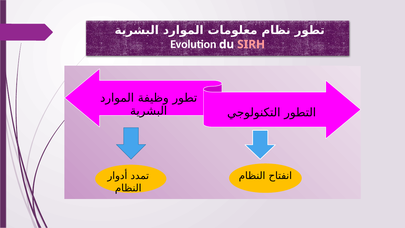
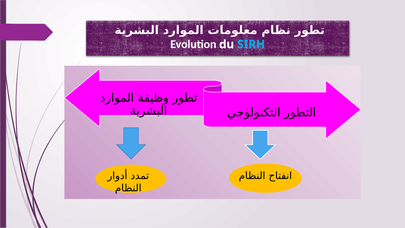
SIRH colour: pink -> light blue
